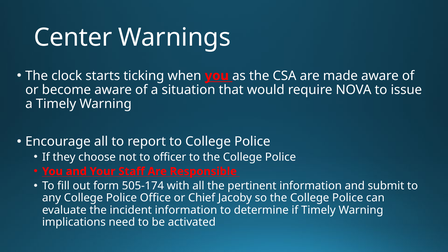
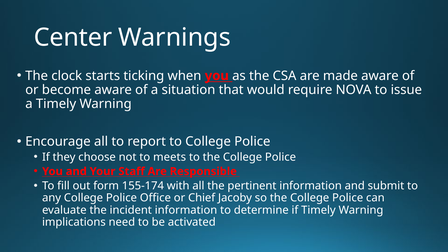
officer: officer -> meets
505-174: 505-174 -> 155-174
